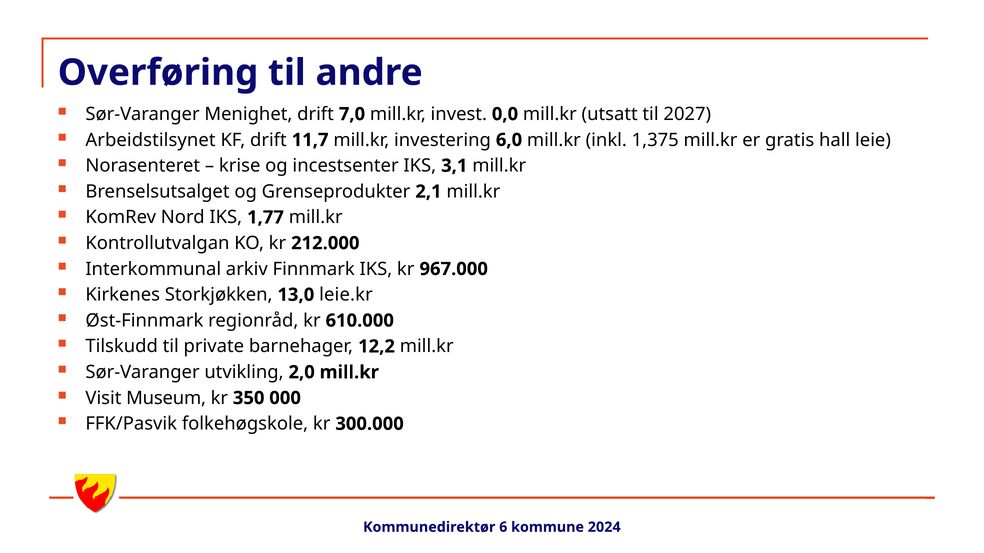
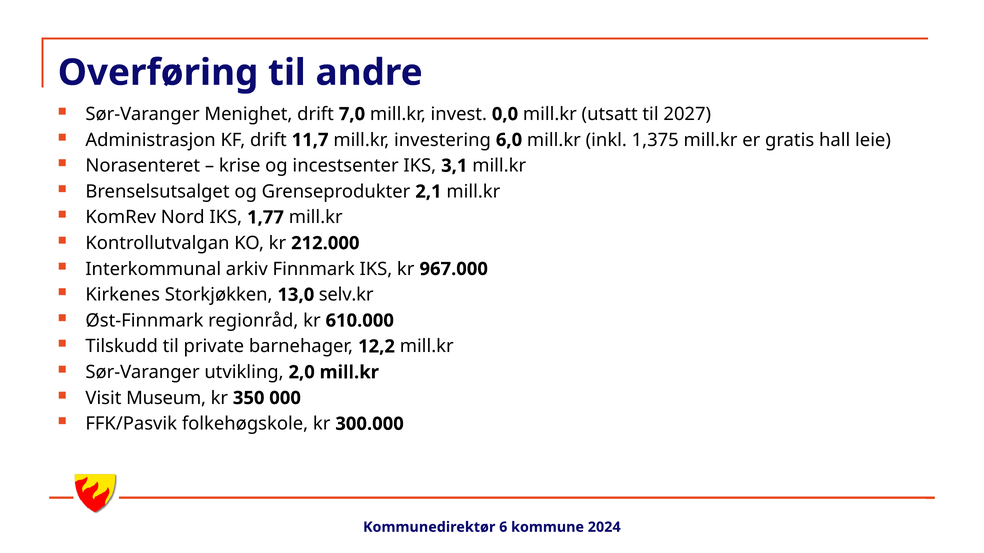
Arbeidstilsynet: Arbeidstilsynet -> Administrasjon
leie.kr: leie.kr -> selv.kr
